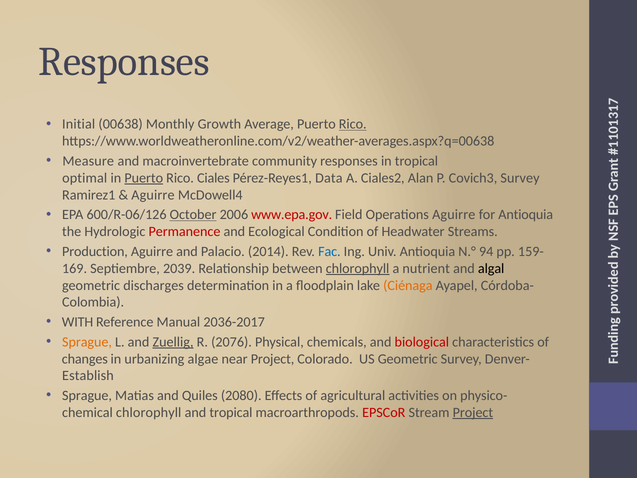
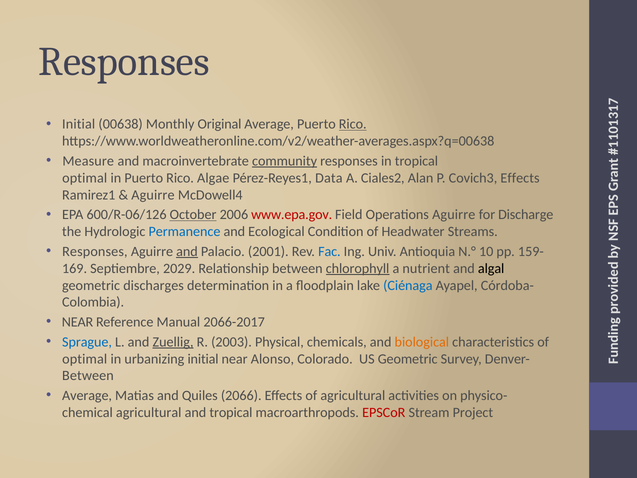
Growth: Growth -> Original
community underline: none -> present
Puerto at (144, 178) underline: present -> none
Ciales: Ciales -> Algae
Covich3 Survey: Survey -> Effects
for Antioquia: Antioquia -> Discharge
Permanence colour: red -> blue
Production at (95, 251): Production -> Responses
and at (187, 251) underline: none -> present
2014: 2014 -> 2001
94: 94 -> 10
2039: 2039 -> 2029
Ciénaga colour: orange -> blue
WITH at (78, 322): WITH -> NEAR
2036-2017: 2036-2017 -> 2066-2017
Sprague at (87, 342) colour: orange -> blue
2076: 2076 -> 2003
biological colour: red -> orange
changes at (85, 359): changes -> optimal
urbanizing algae: algae -> initial
near Project: Project -> Alonso
Establish at (88, 376): Establish -> Between
Sprague at (87, 395): Sprague -> Average
2080: 2080 -> 2066
chlorophyll at (149, 412): chlorophyll -> agricultural
Project at (473, 412) underline: present -> none
